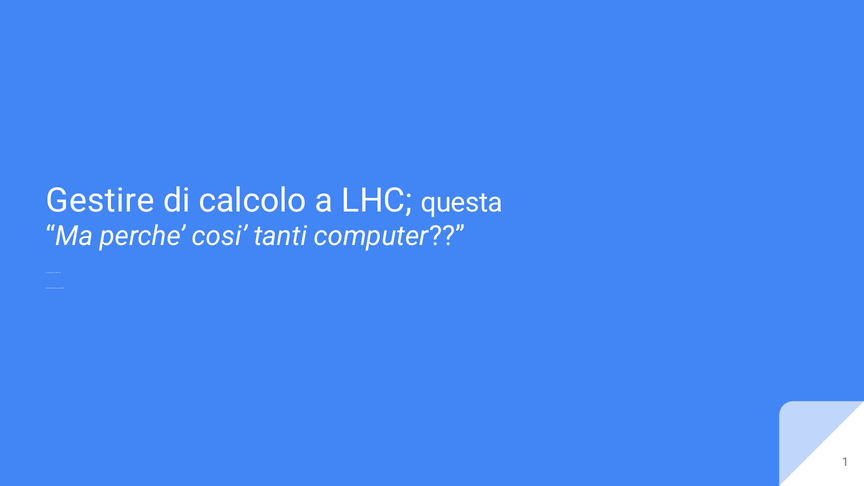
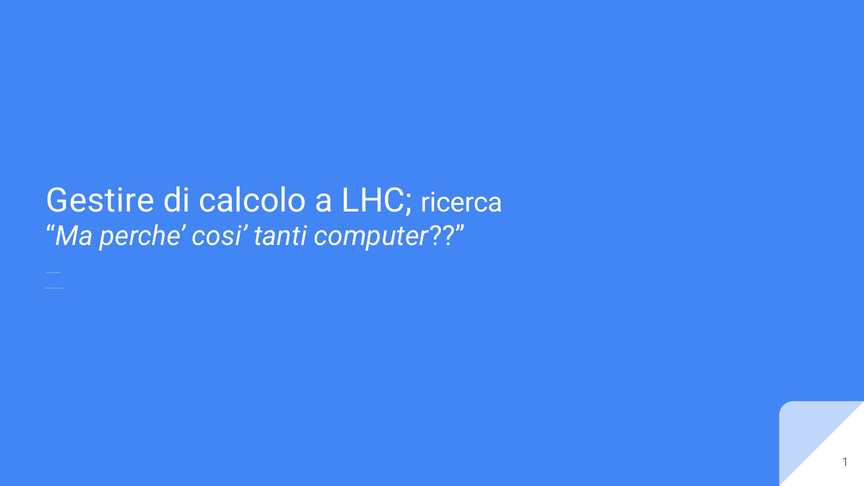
questa: questa -> ricerca
